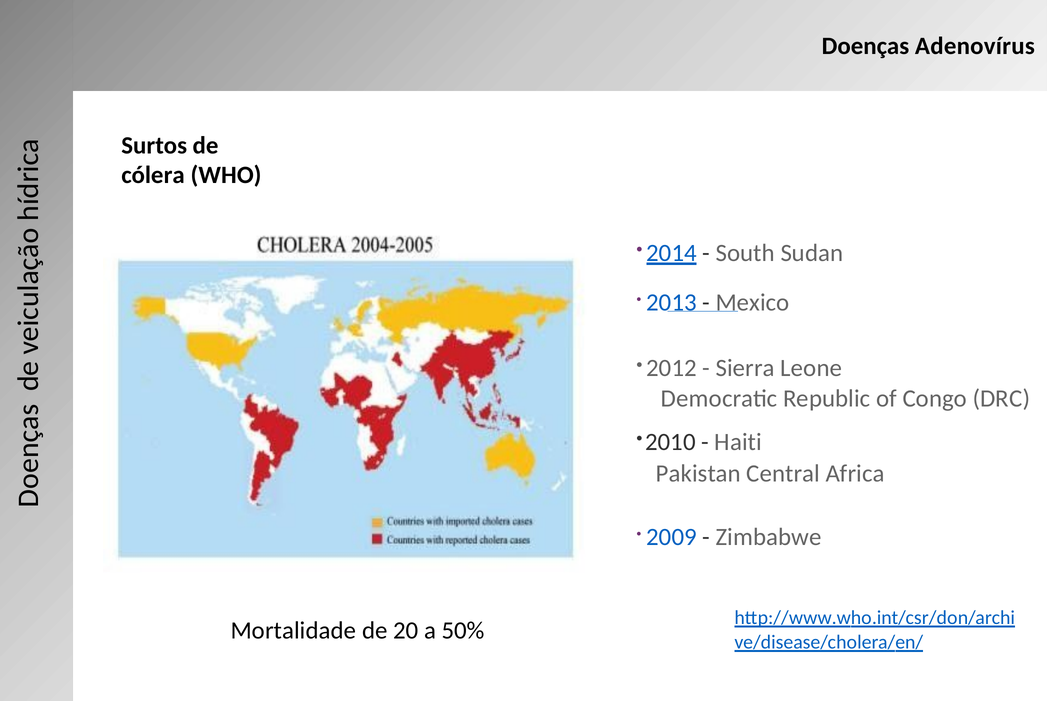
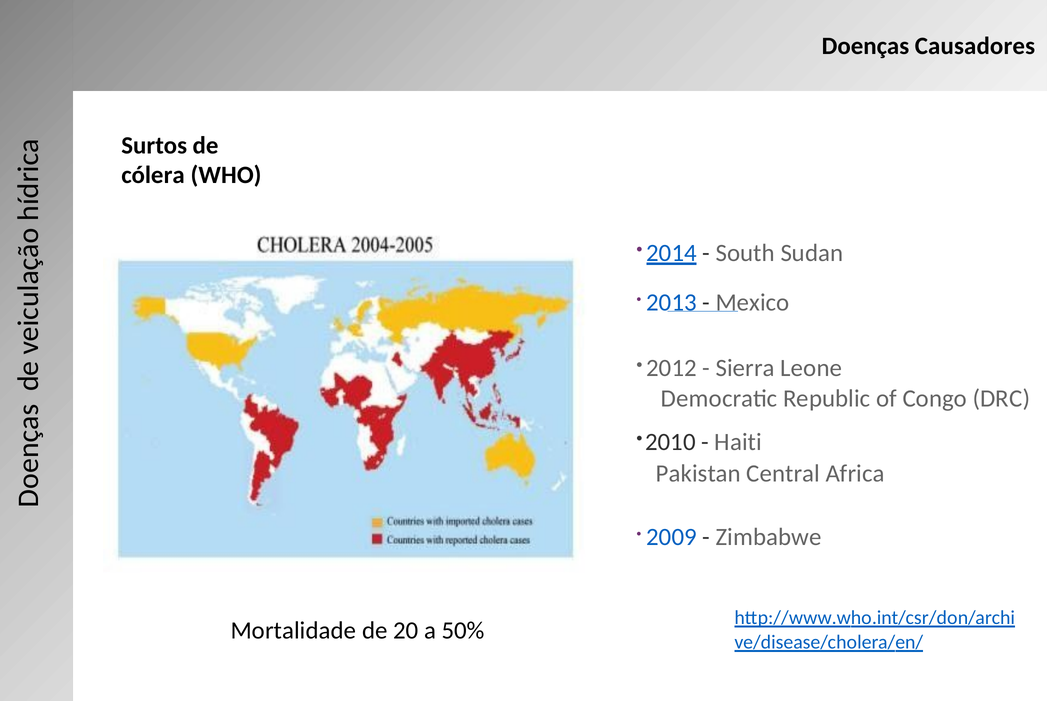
Adenovírus: Adenovírus -> Causadores
